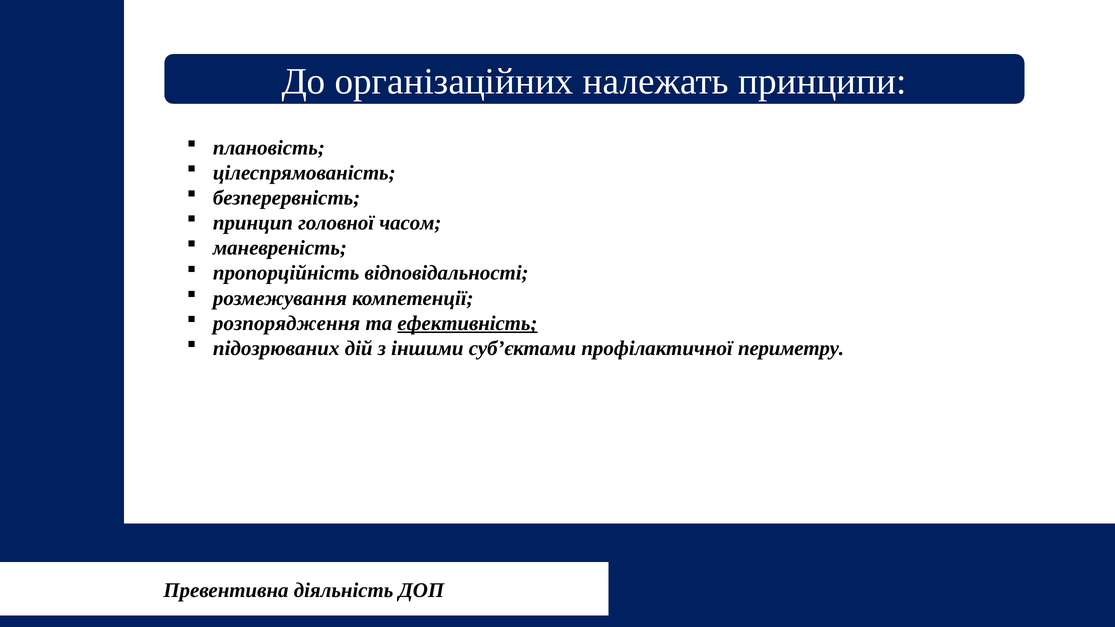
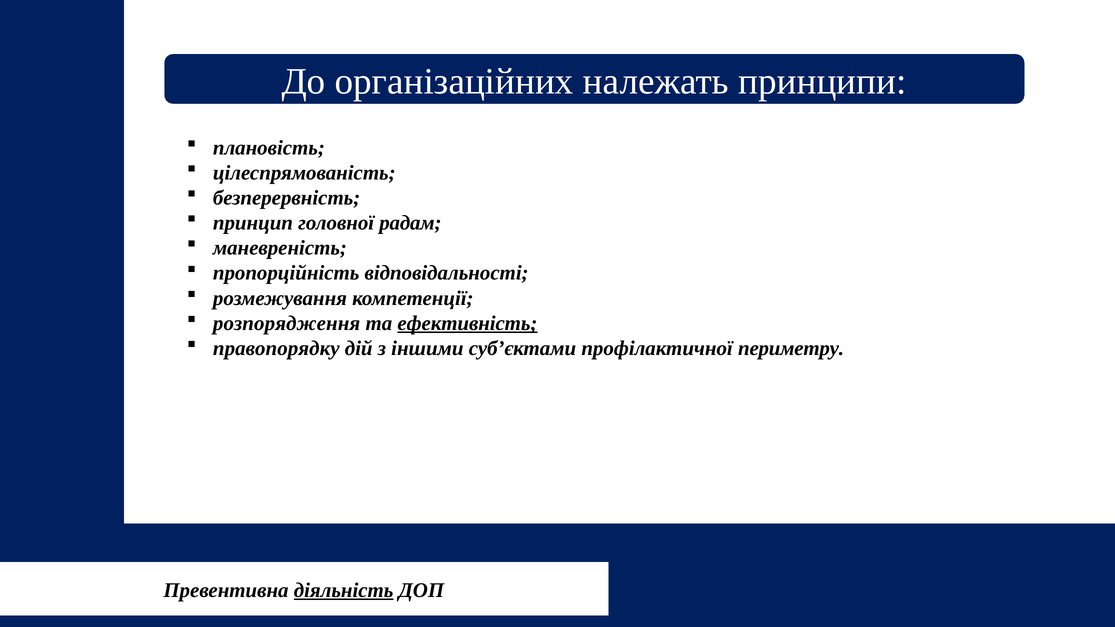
часом: часом -> радам
підозрюваних: підозрюваних -> правопорядку
діяльність underline: none -> present
